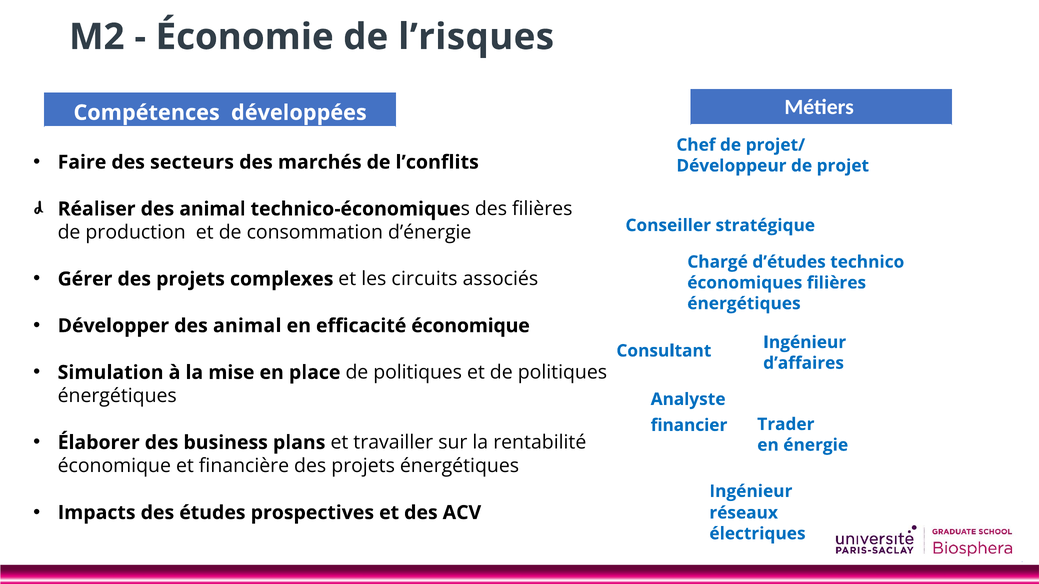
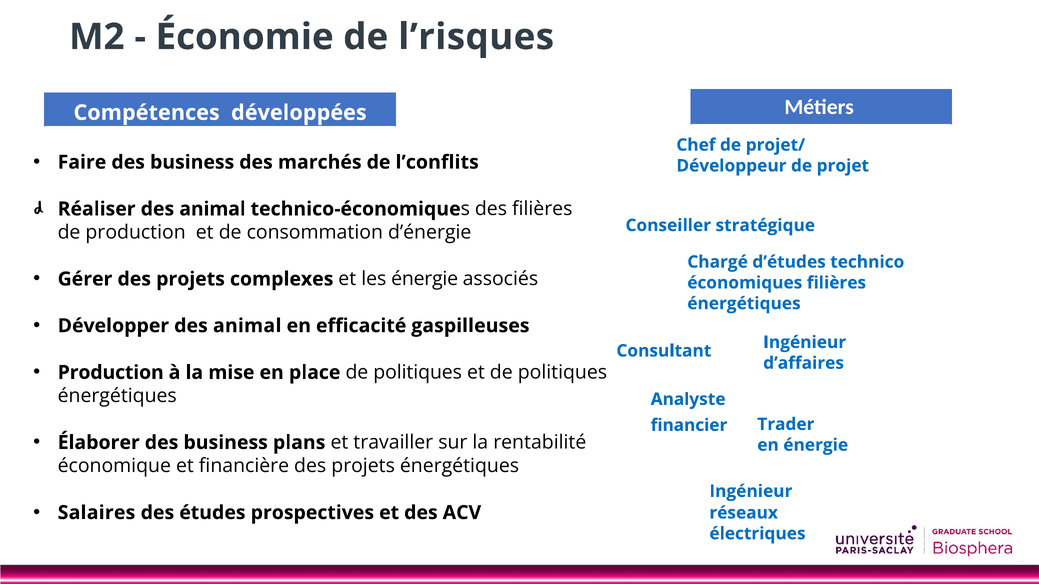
Faire des secteurs: secteurs -> business
les circuits: circuits -> énergie
efficacité économique: économique -> gaspilleuses
Simulation at (111, 373): Simulation -> Production
Impacts: Impacts -> Salaires
